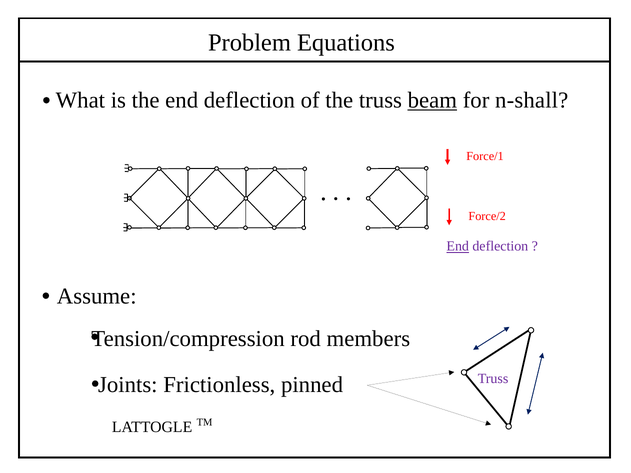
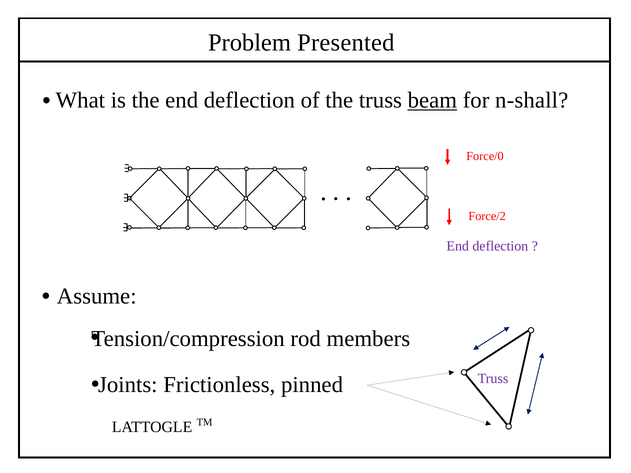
Equations: Equations -> Presented
Force/1: Force/1 -> Force/0
End at (458, 246) underline: present -> none
